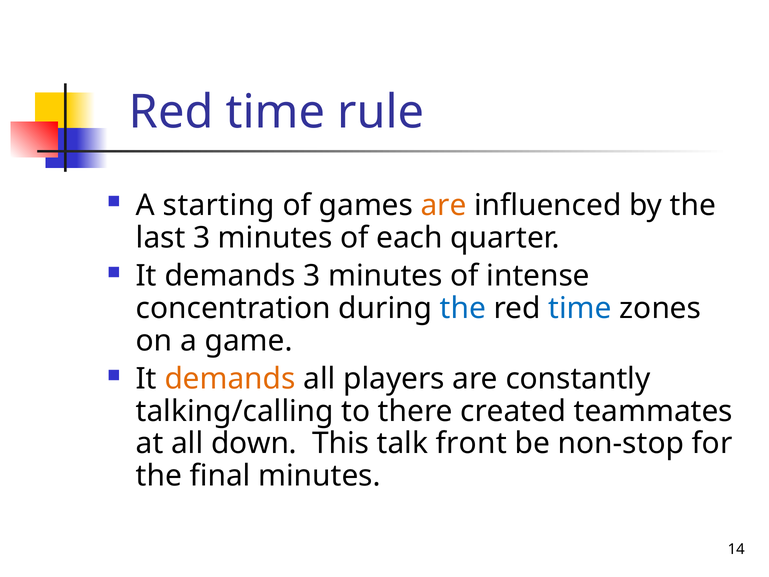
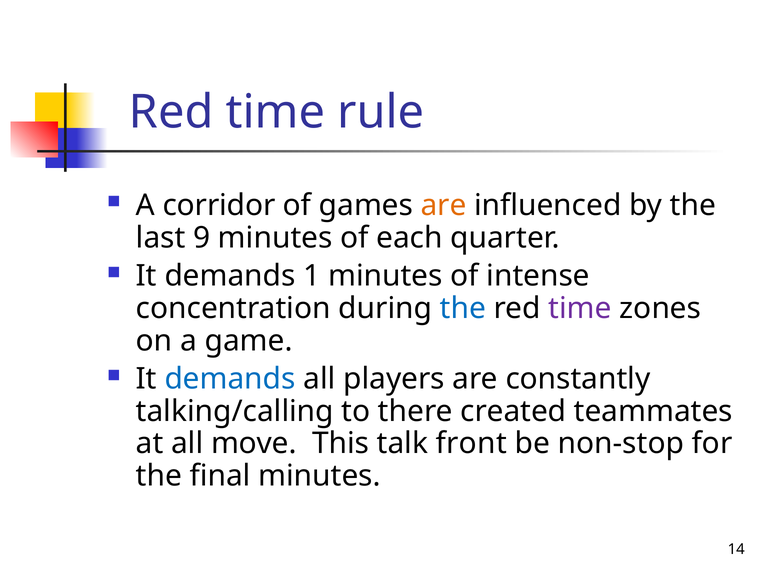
starting: starting -> corridor
last 3: 3 -> 9
demands 3: 3 -> 1
time at (580, 308) colour: blue -> purple
demands at (230, 379) colour: orange -> blue
down: down -> move
